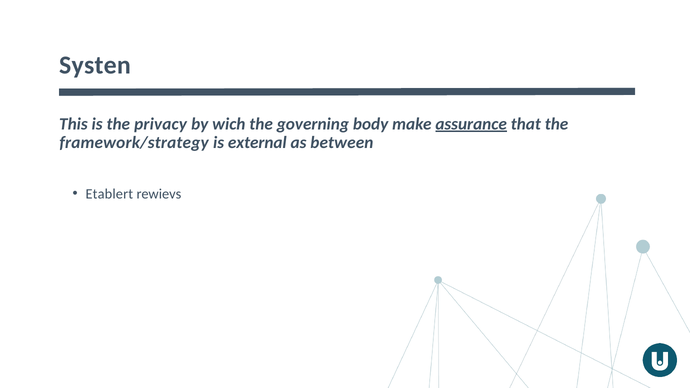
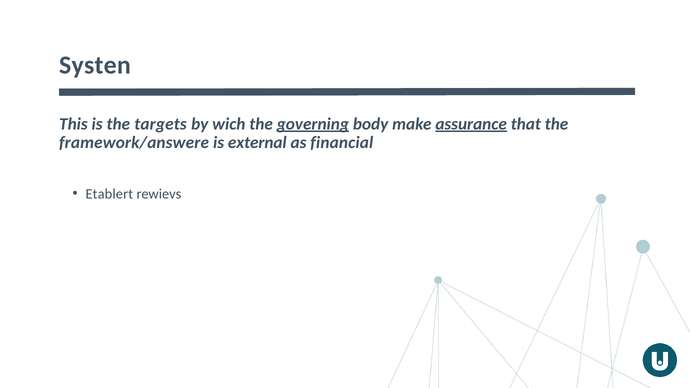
privacy: privacy -> targets
governing underline: none -> present
framework/strategy: framework/strategy -> framework/answere
between: between -> financial
